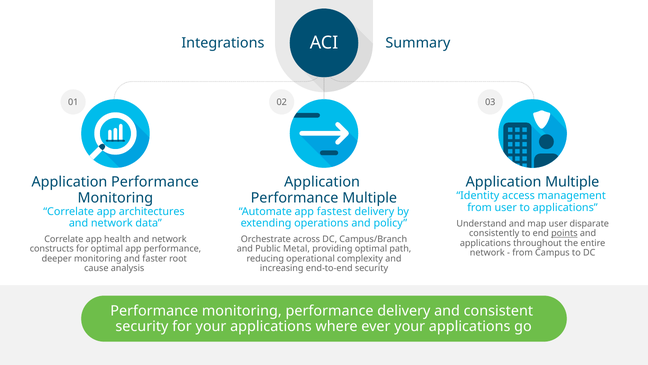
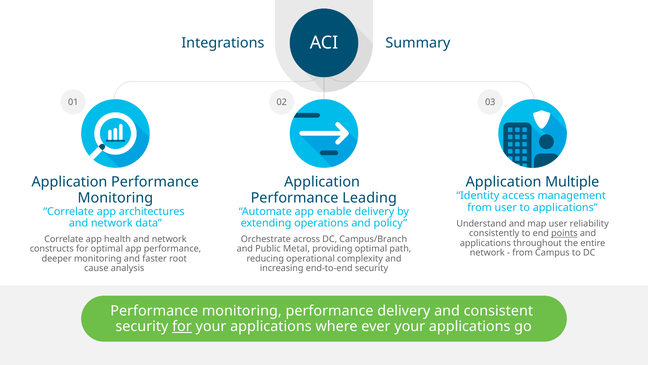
Performance Multiple: Multiple -> Leading
fastest: fastest -> enable
disparate: disparate -> reliability
for at (182, 326) underline: none -> present
